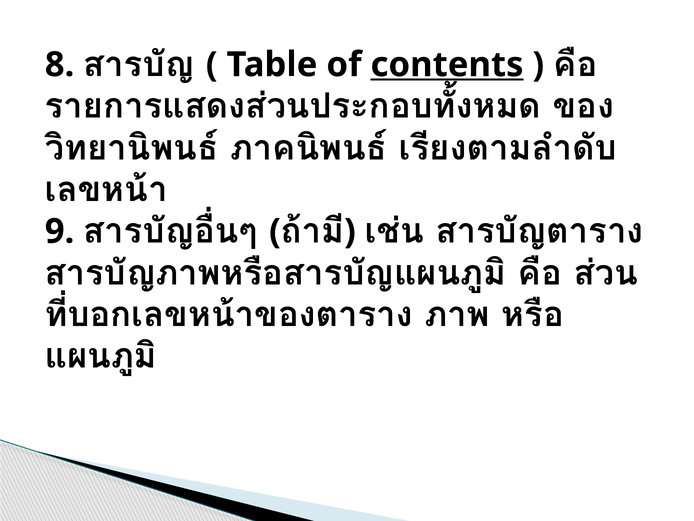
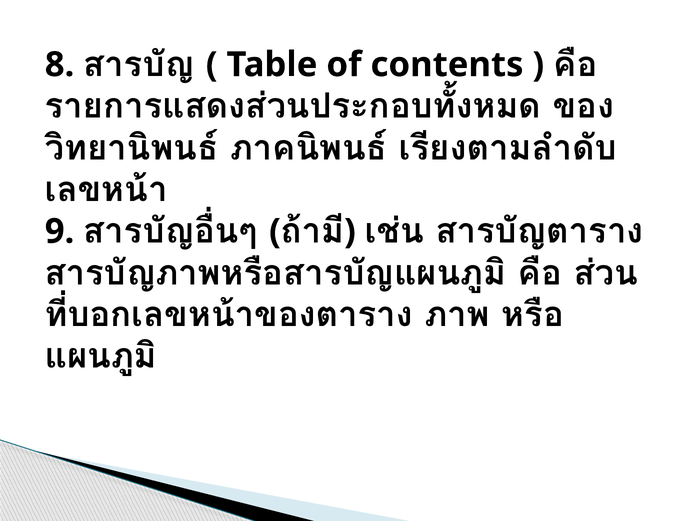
contents underline: present -> none
